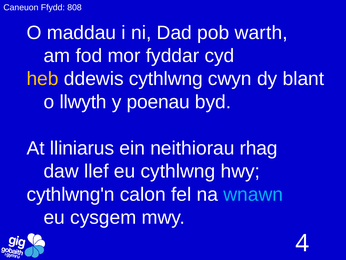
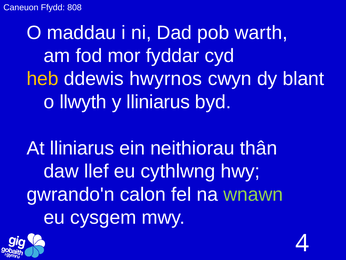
ddewis cythlwng: cythlwng -> hwyrnos
y poenau: poenau -> lliniarus
rhag: rhag -> thân
cythlwng'n: cythlwng'n -> gwrando'n
wnawn colour: light blue -> light green
